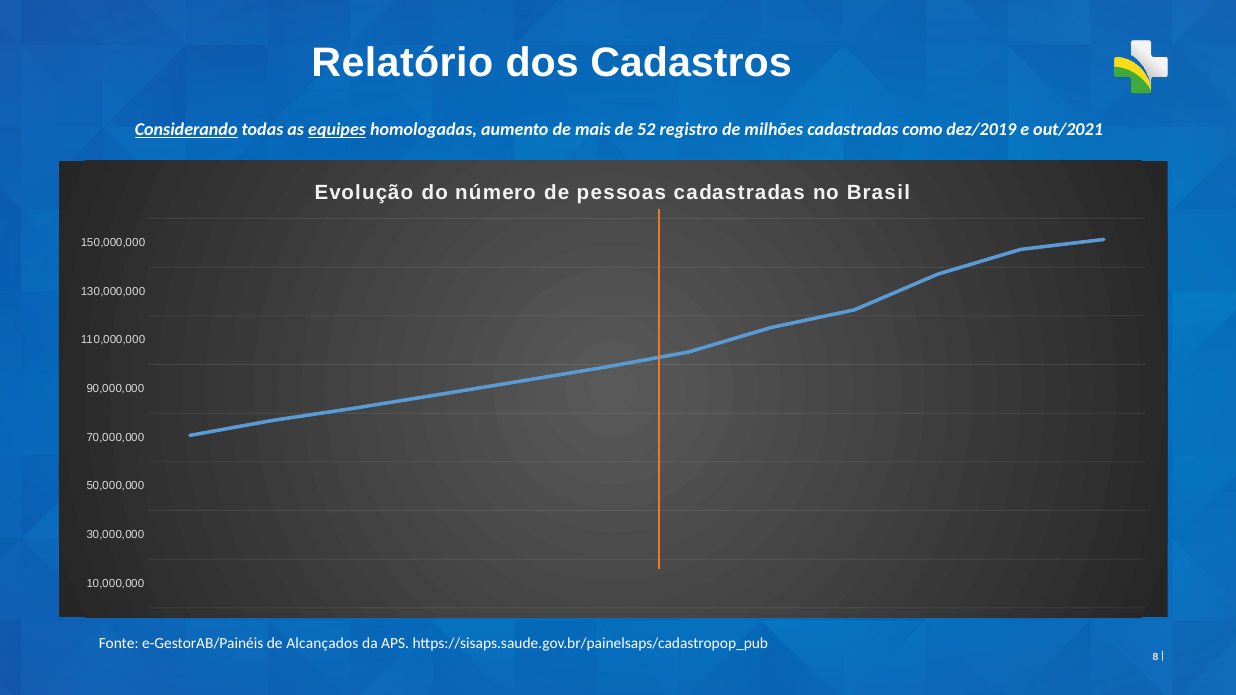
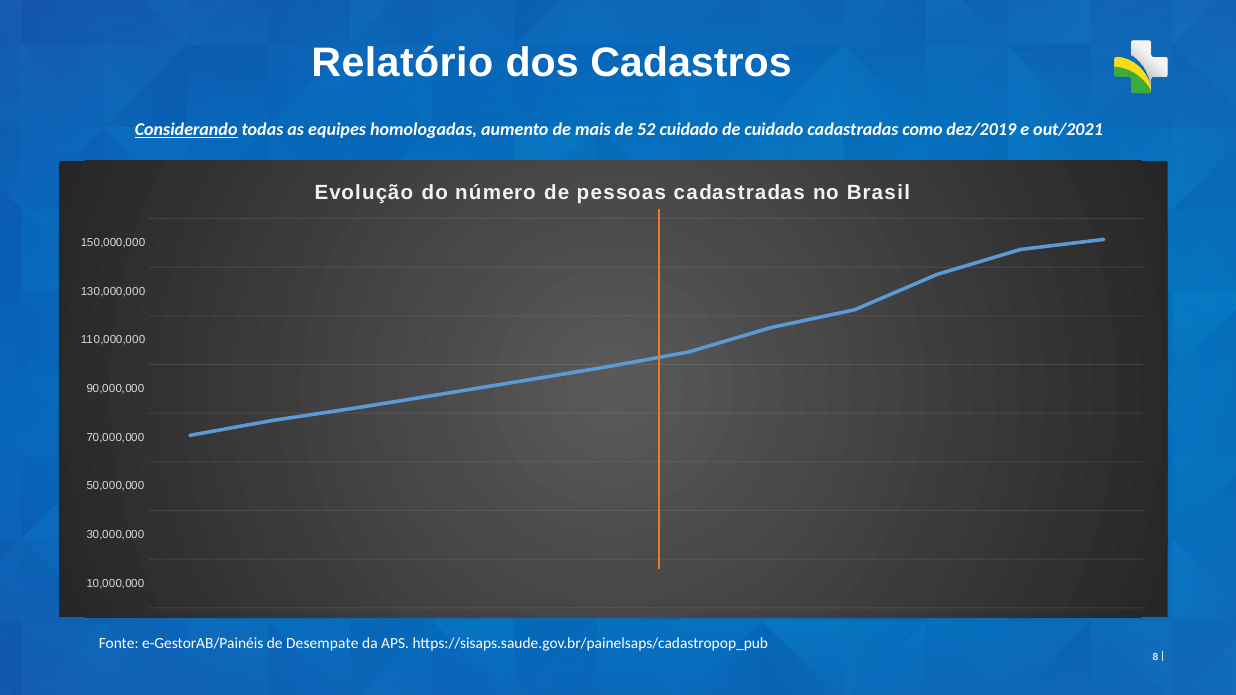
equipes underline: present -> none
52 registro: registro -> cuidado
de milhões: milhões -> cuidado
Alcançados: Alcançados -> Desempate
